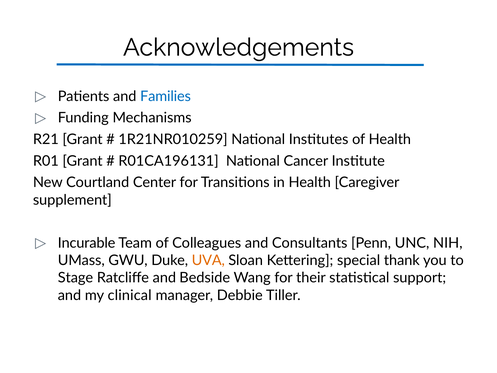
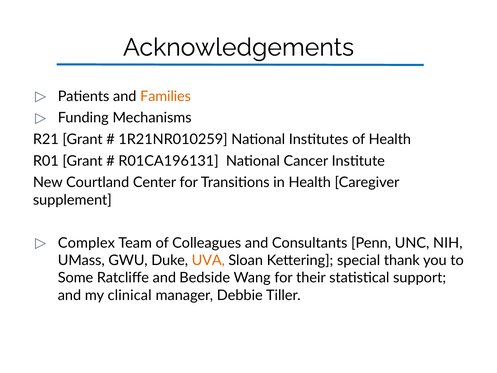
Families colour: blue -> orange
Incurable: Incurable -> Complex
Stage: Stage -> Some
